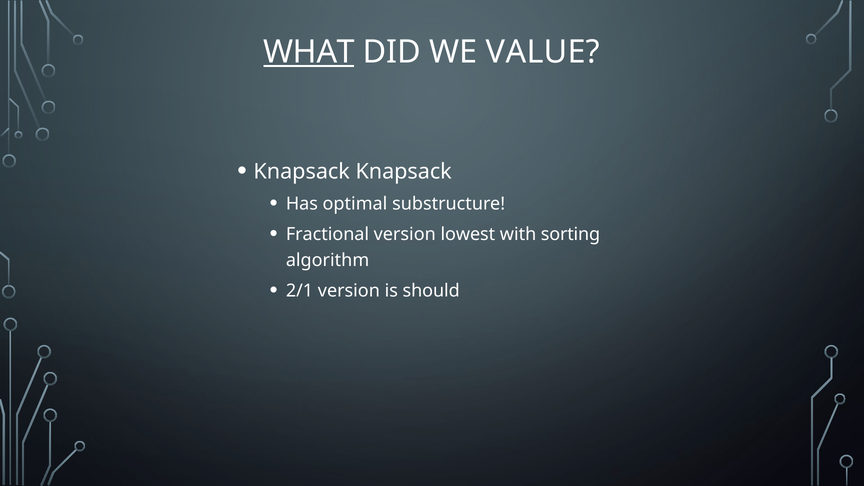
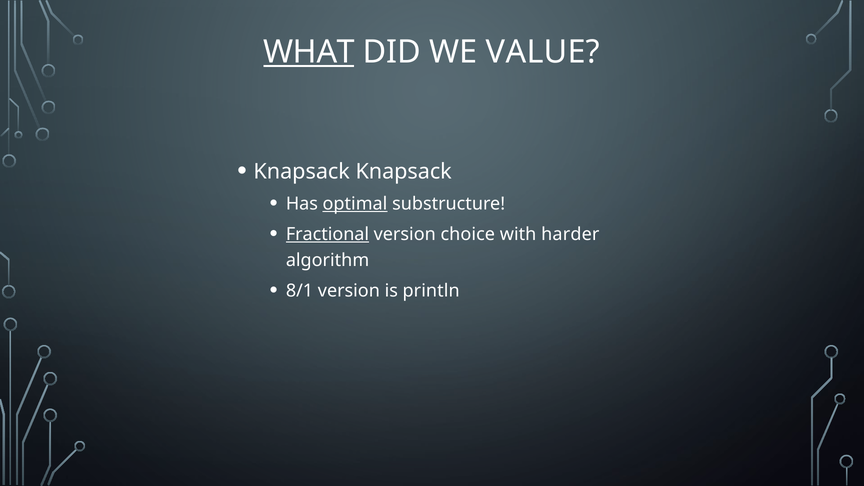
optimal underline: none -> present
Fractional underline: none -> present
lowest: lowest -> choice
sorting: sorting -> harder
2/1: 2/1 -> 8/1
should: should -> println
